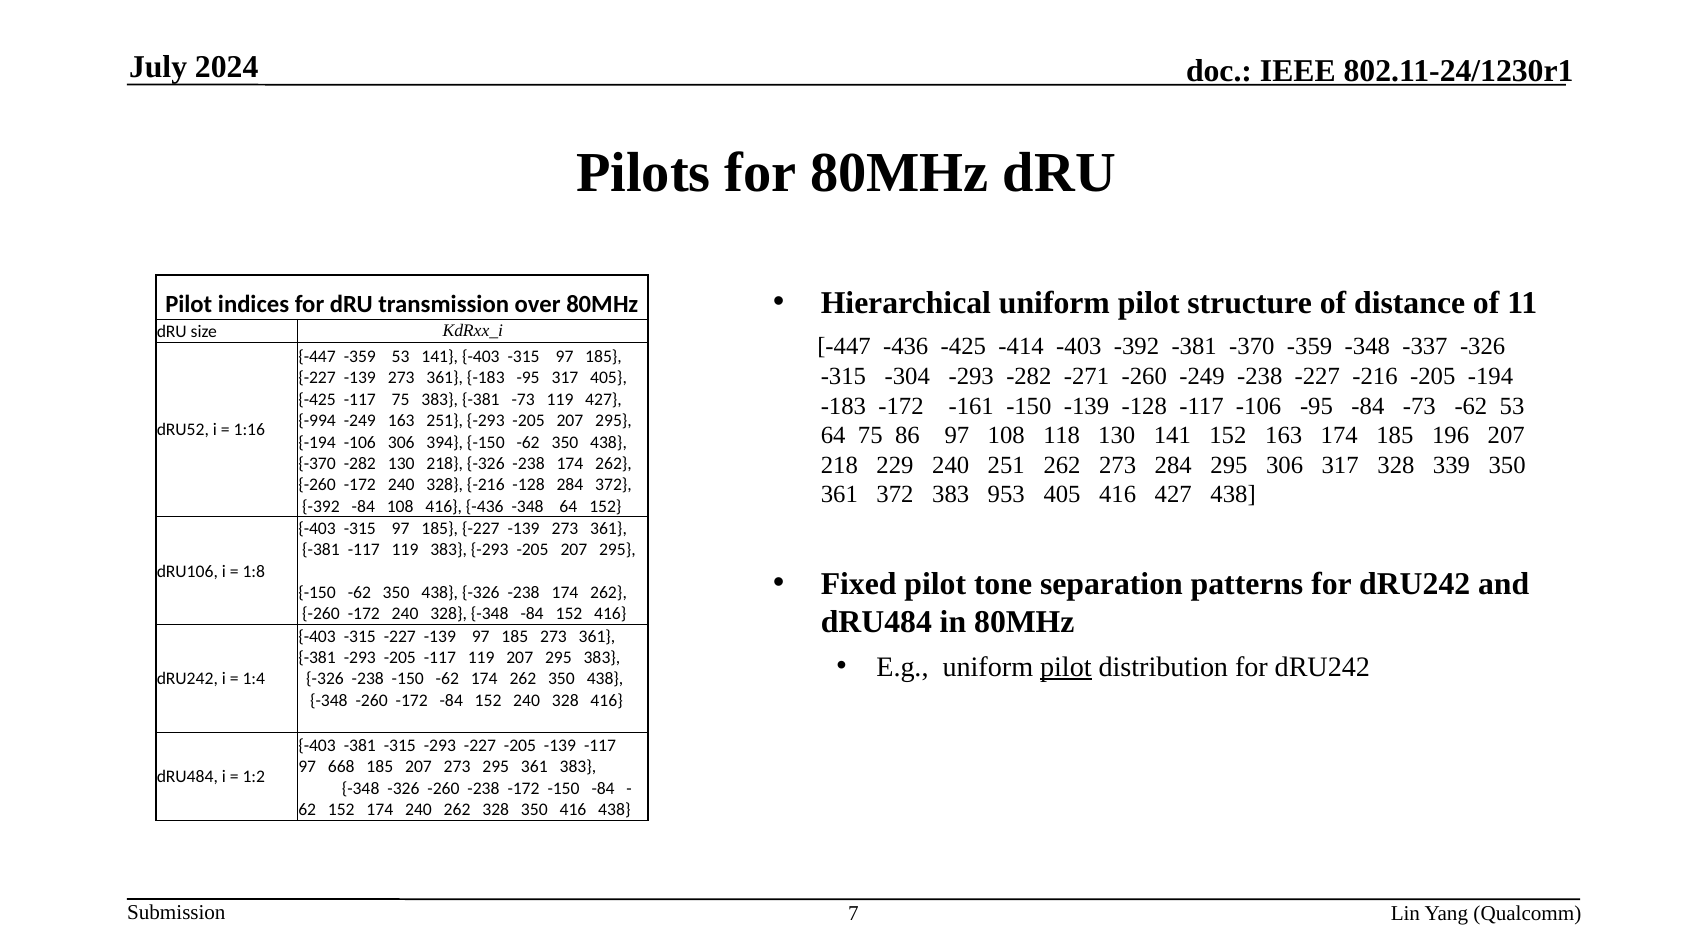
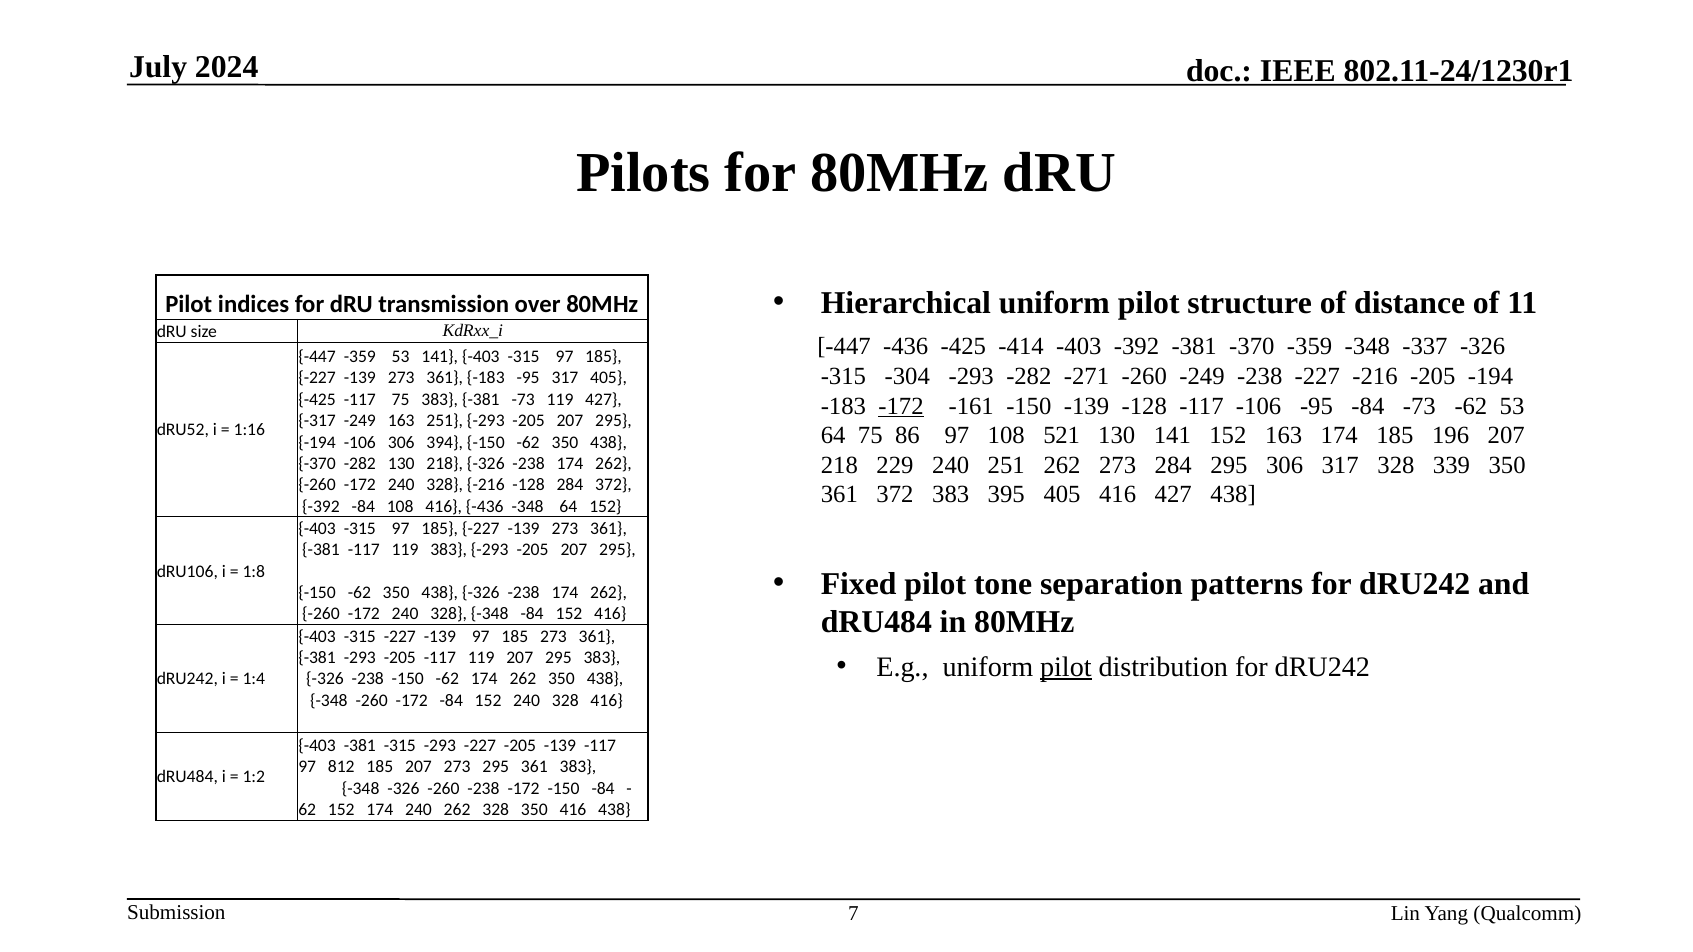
-172 at (901, 406) underline: none -> present
-994: -994 -> -317
118: 118 -> 521
953: 953 -> 395
668: 668 -> 812
